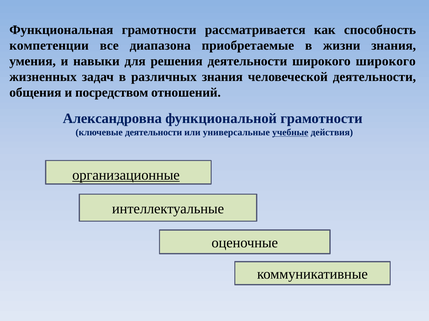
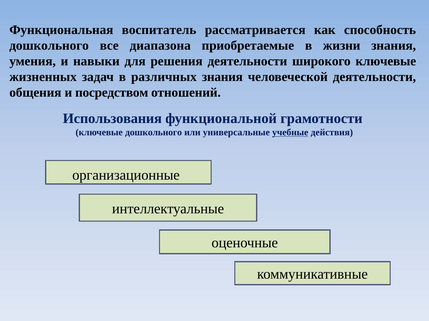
Функциональная грамотности: грамотности -> воспитатель
компетенции at (49, 46): компетенции -> дошкольного
широкого широкого: широкого -> ключевые
Александровна: Александровна -> Использования
ключевые деятельности: деятельности -> дошкольного
организационные underline: present -> none
